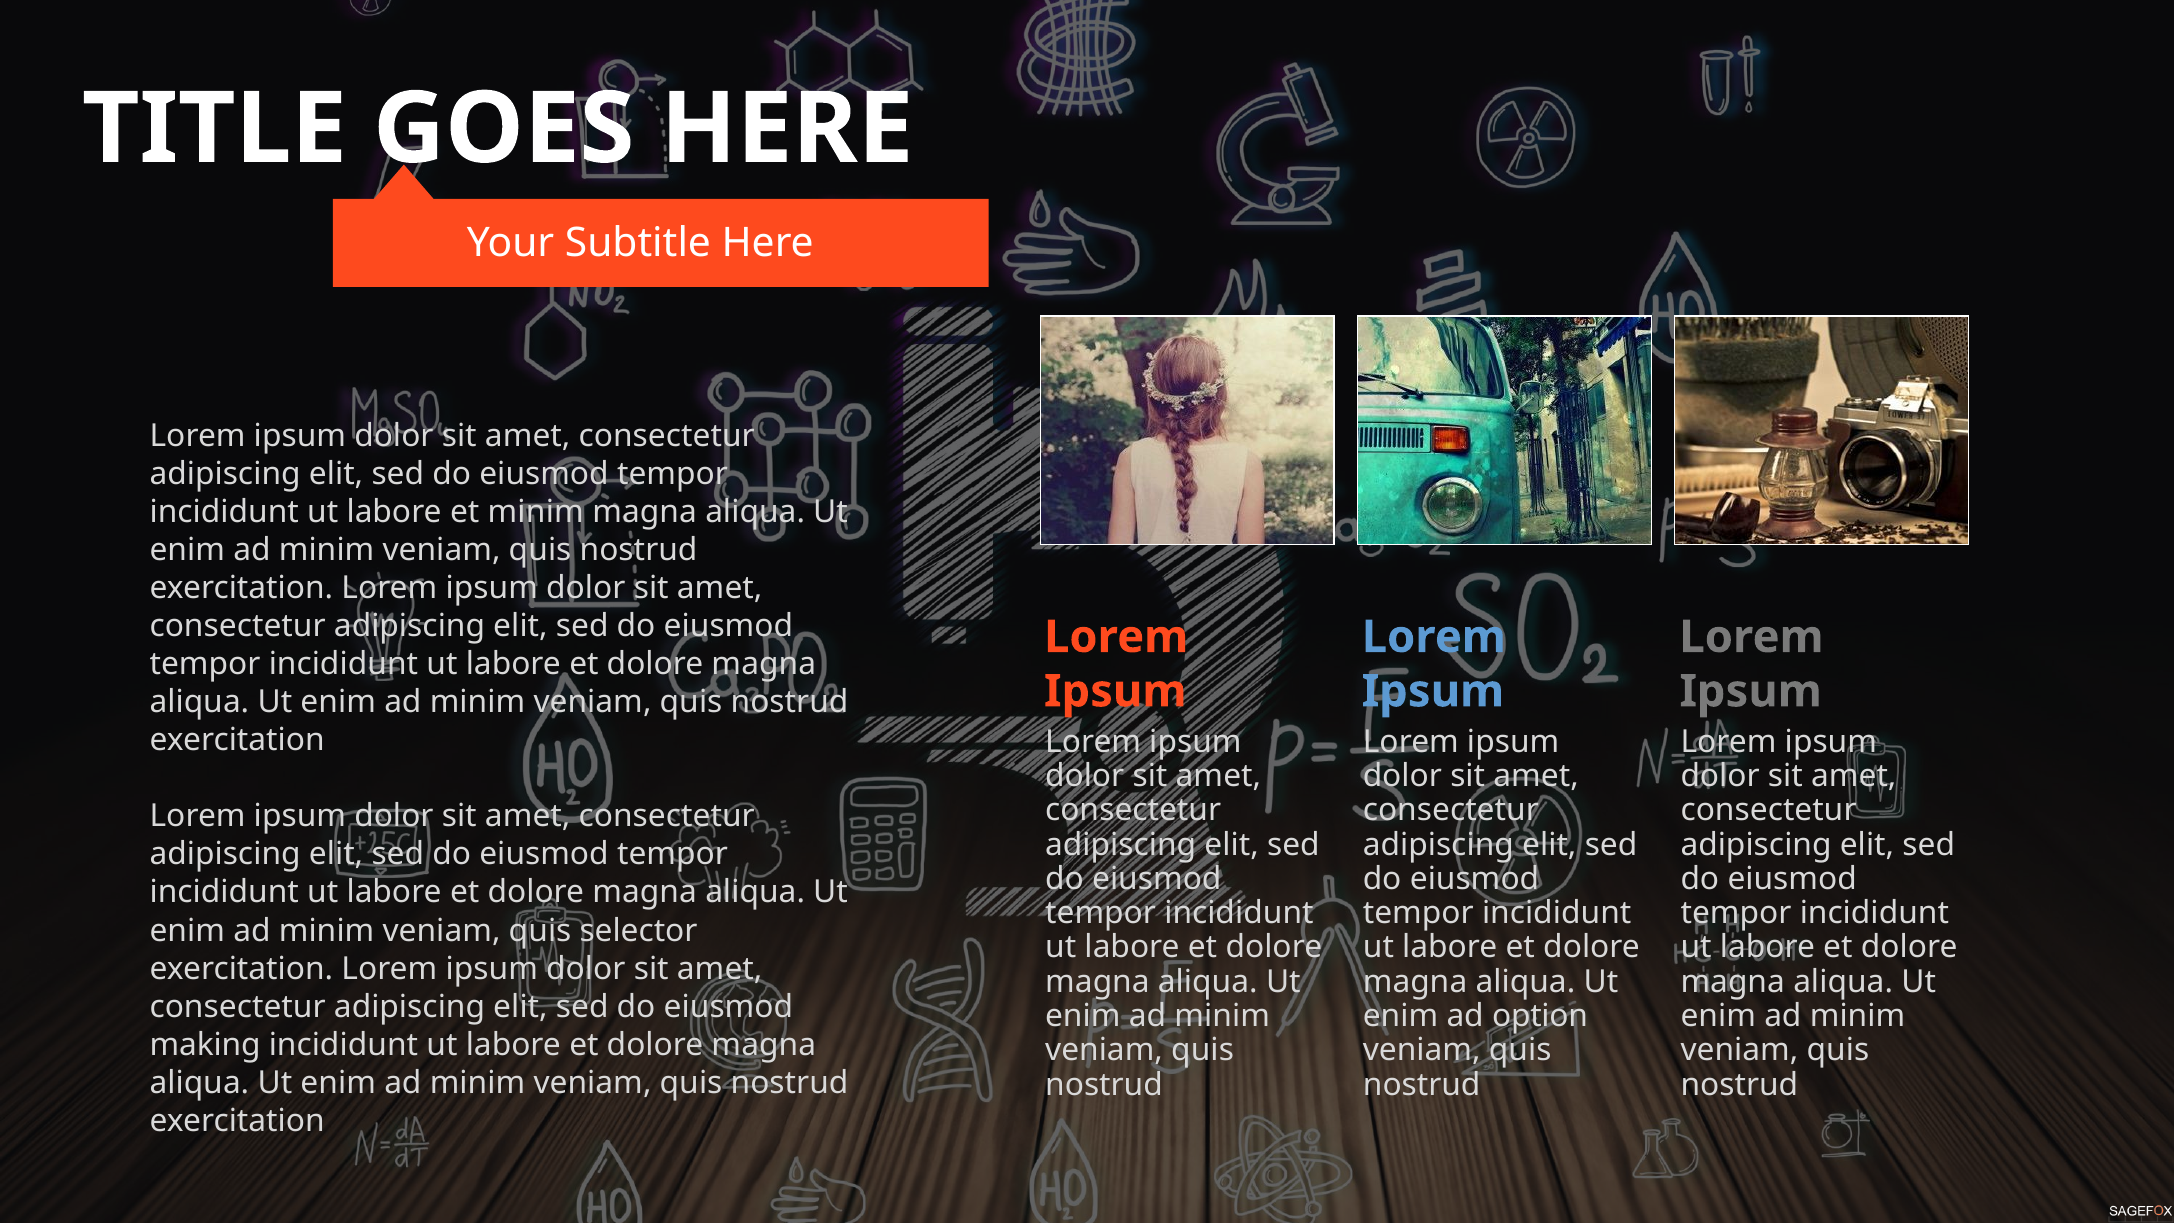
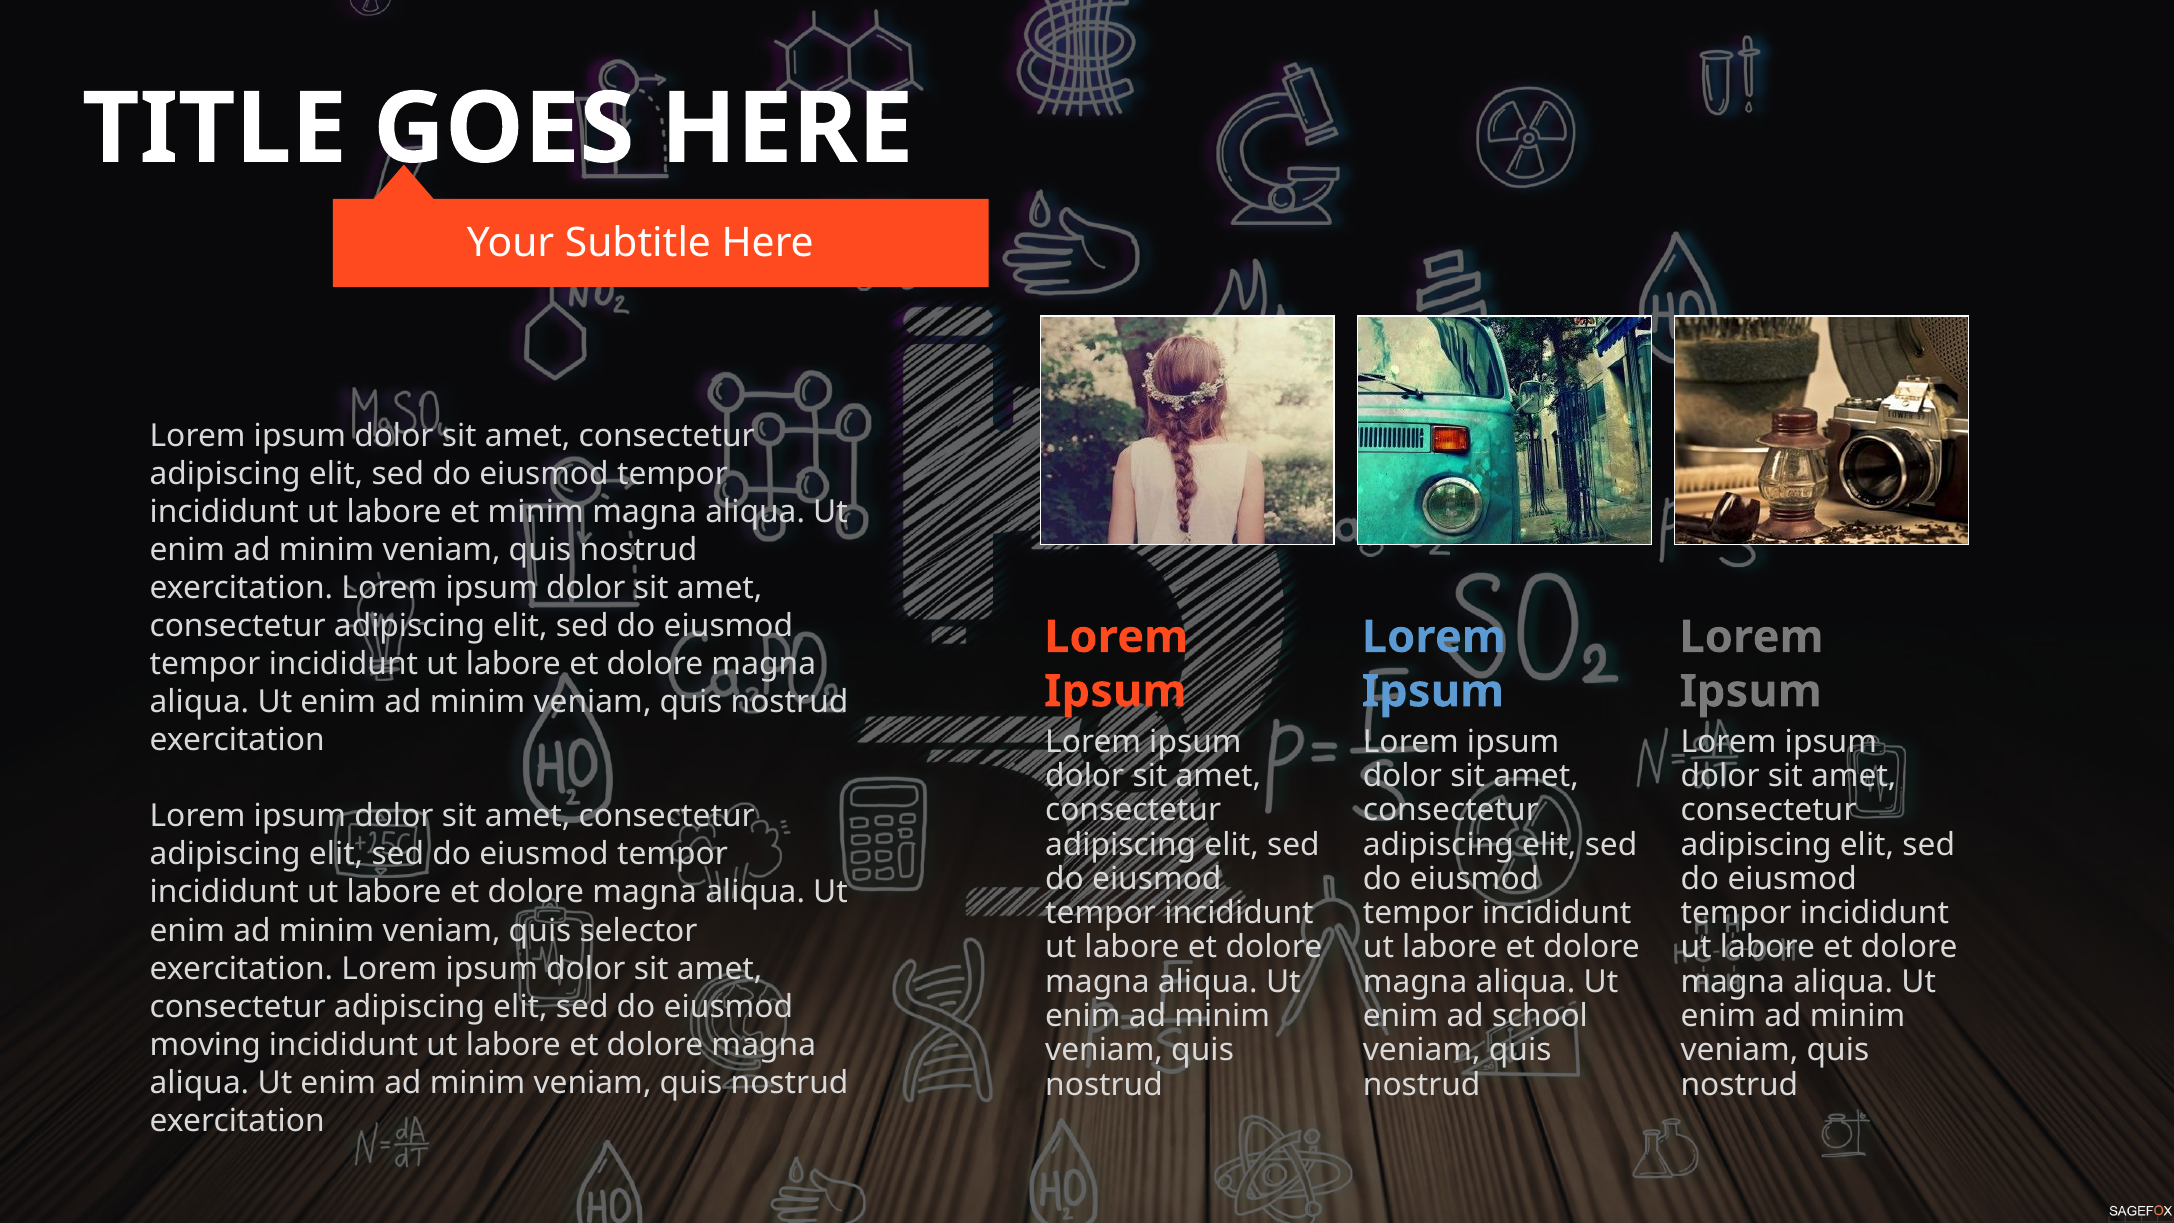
option: option -> school
making: making -> moving
